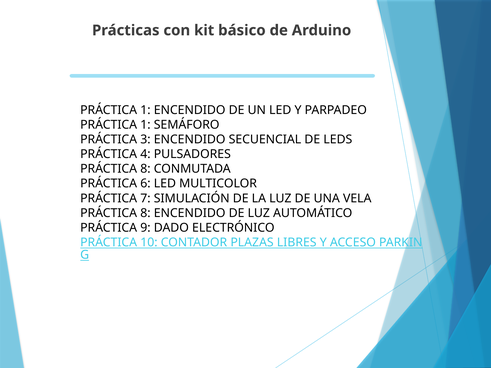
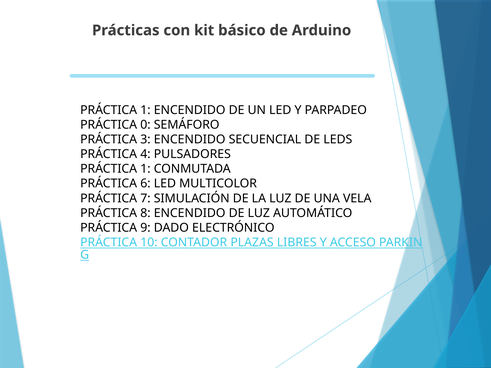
1 at (145, 125): 1 -> 0
8 at (145, 169): 8 -> 1
